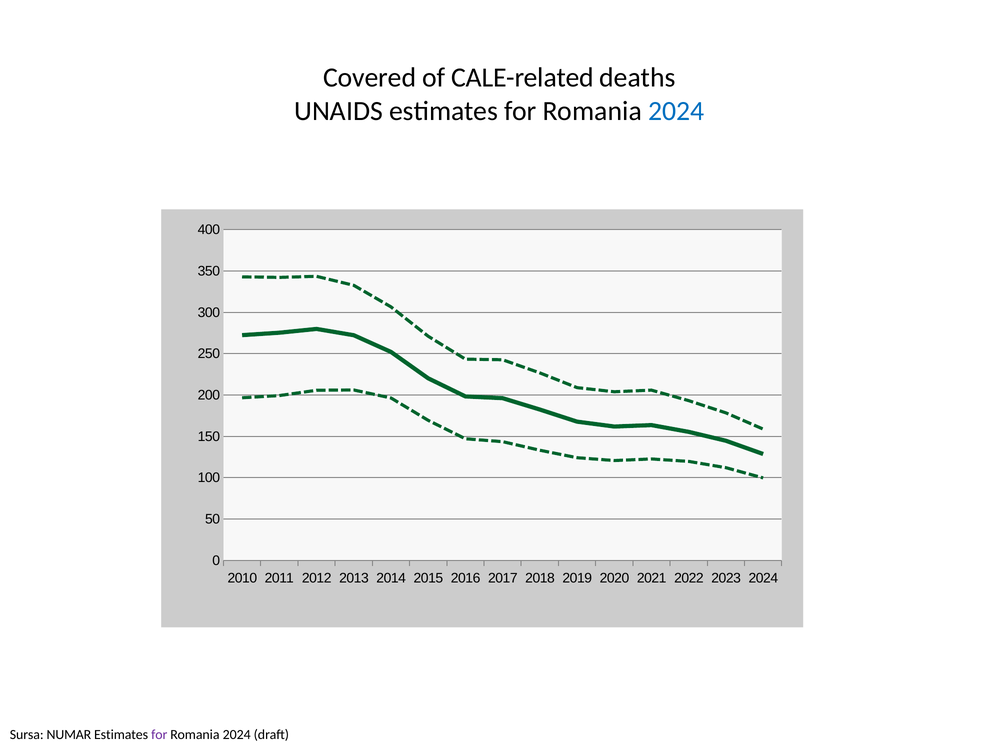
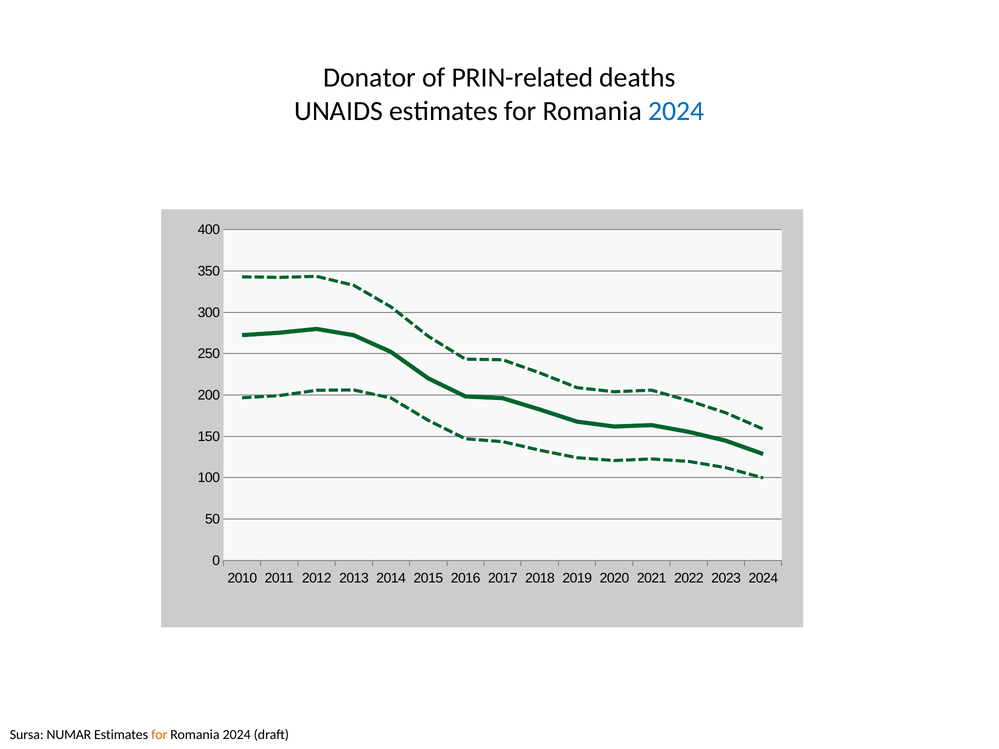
Covered: Covered -> Donator
CALE-related: CALE-related -> PRIN-related
for at (159, 735) colour: purple -> orange
